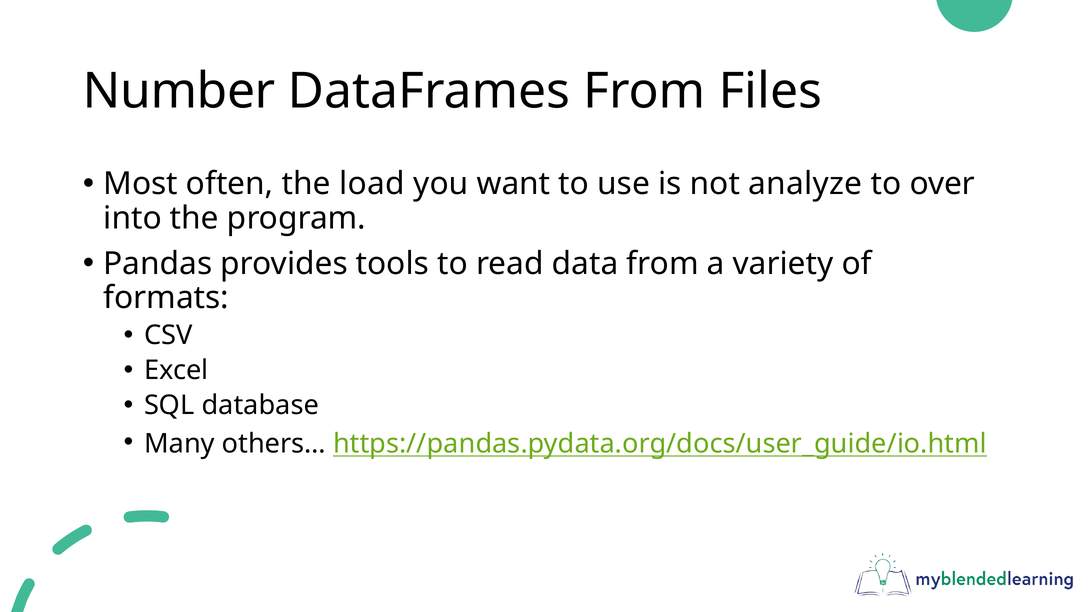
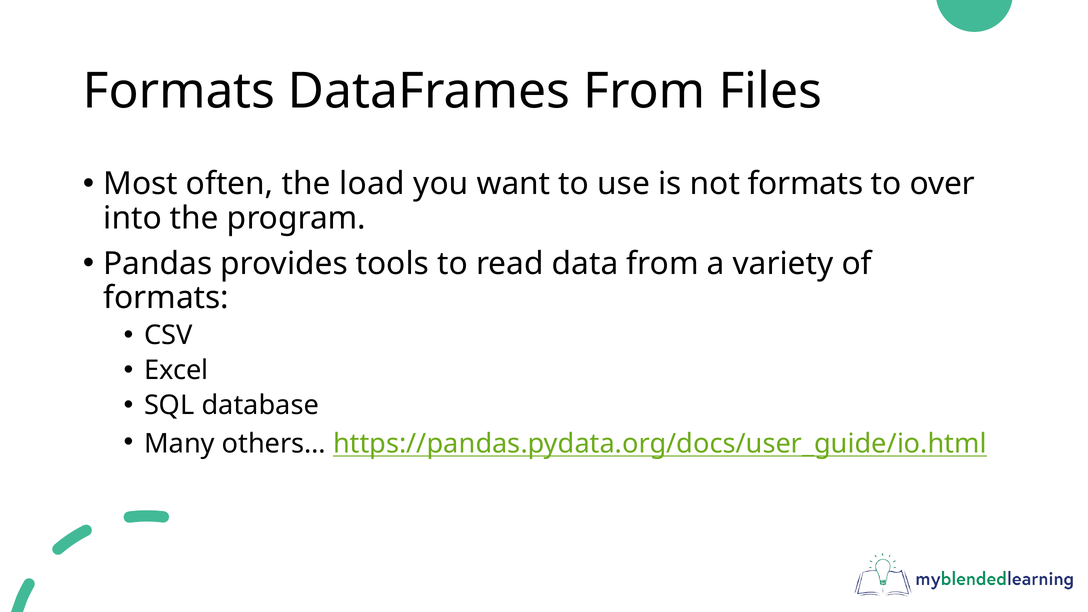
Number at (179, 91): Number -> Formats
not analyze: analyze -> formats
